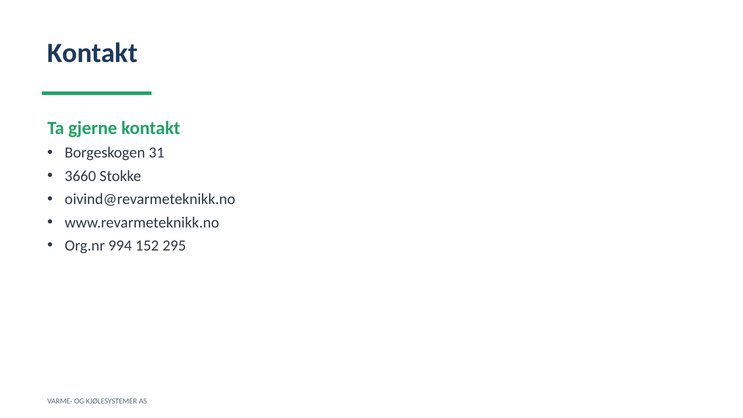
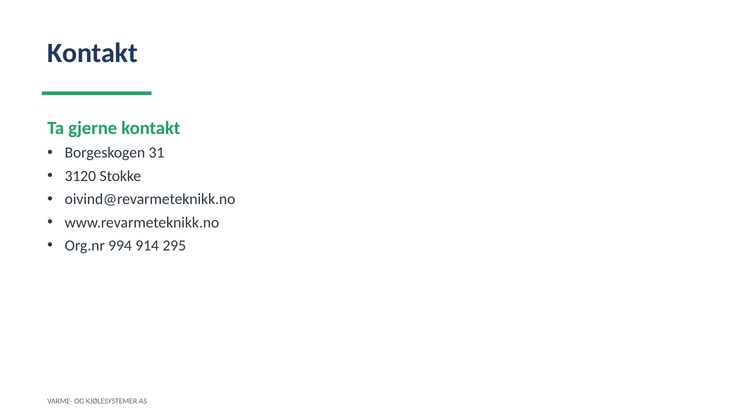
3660: 3660 -> 3120
152: 152 -> 914
